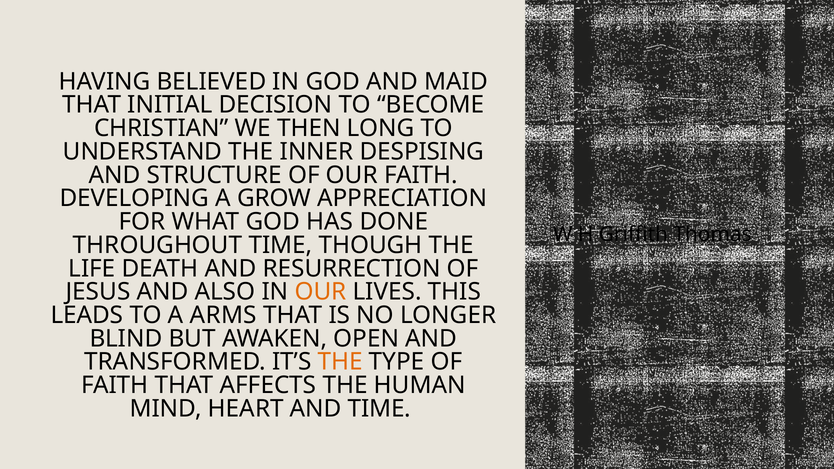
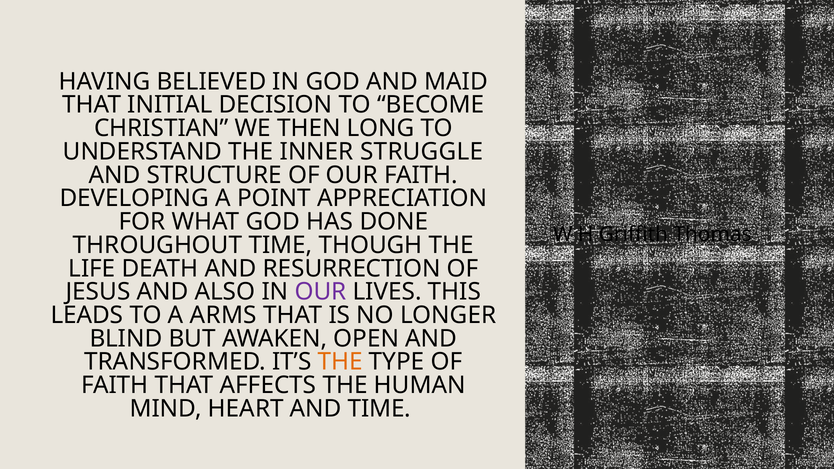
DESPISING: DESPISING -> STRUGGLE
GROW: GROW -> POINT
OUR at (320, 292) colour: orange -> purple
